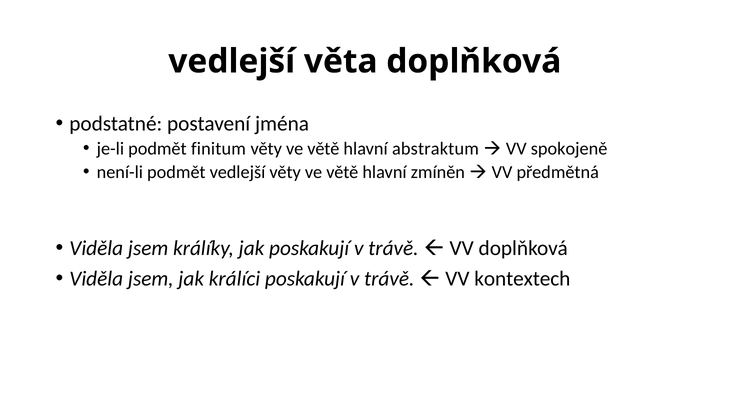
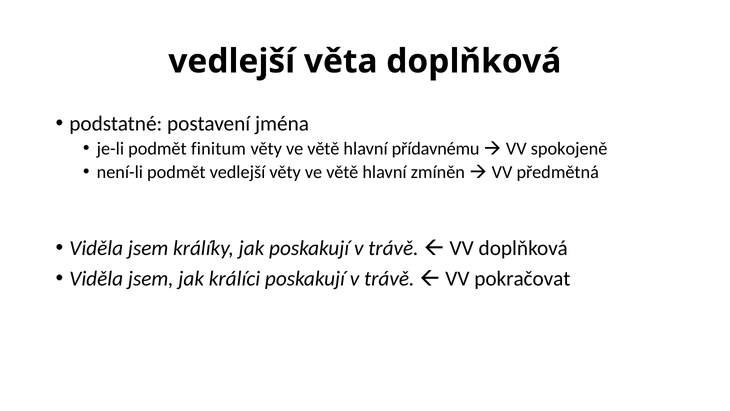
abstraktum: abstraktum -> přídavnému
kontextech: kontextech -> pokračovat
